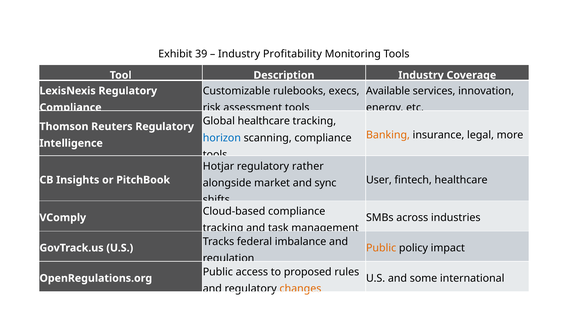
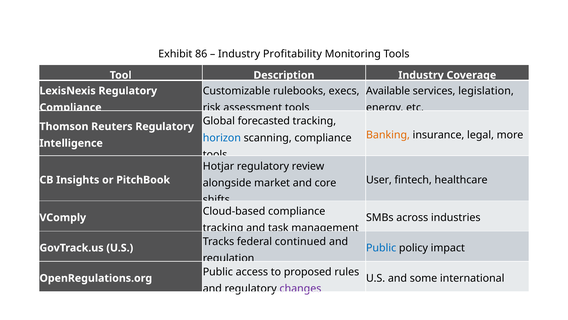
39: 39 -> 86
innovation: innovation -> legislation
Global healthcare: healthcare -> forecasted
rather: rather -> review
sync: sync -> core
imbalance: imbalance -> continued
Public at (381, 248) colour: orange -> blue
changes colour: orange -> purple
